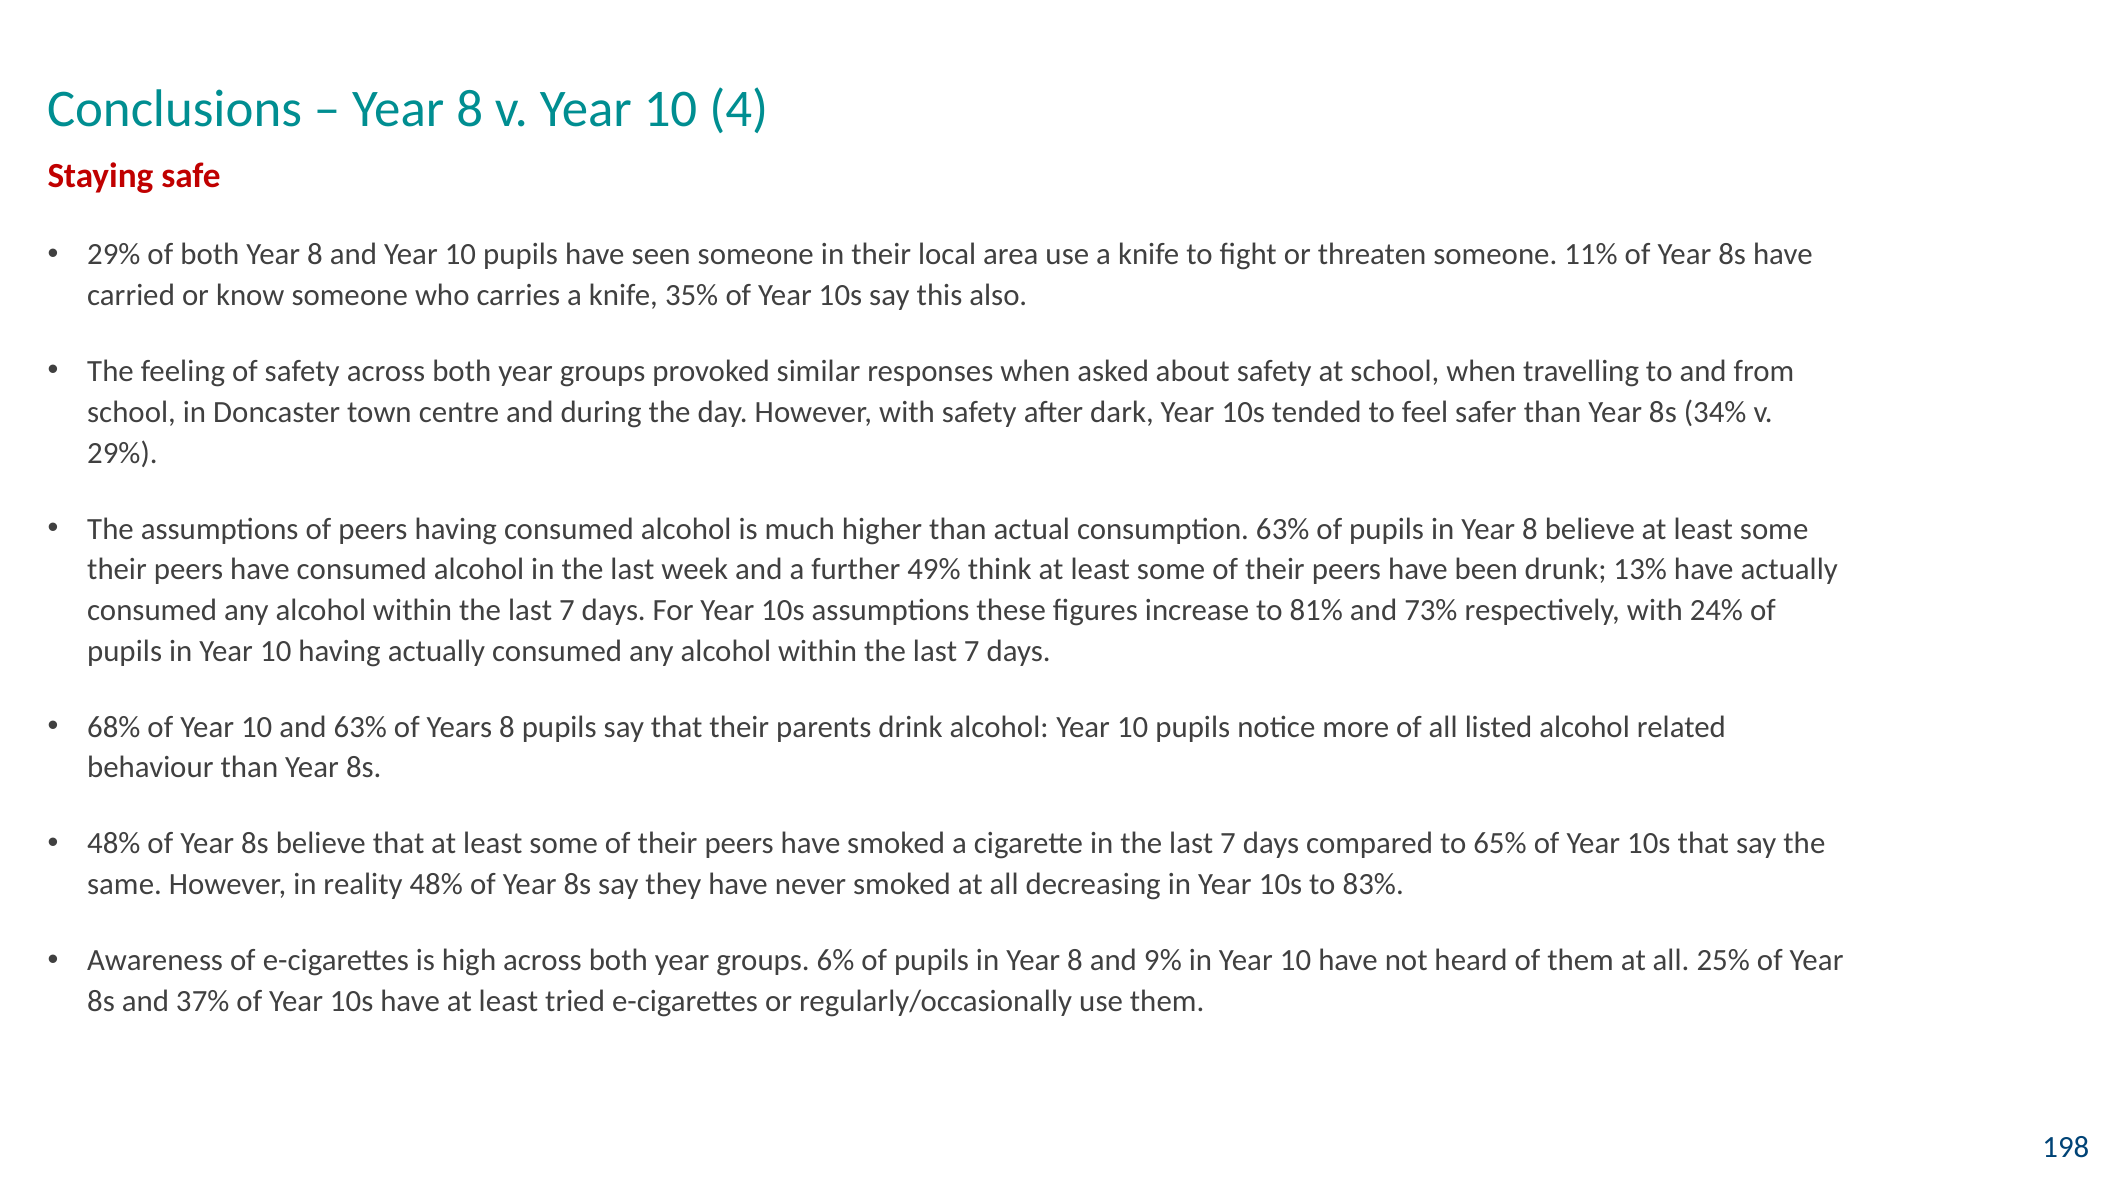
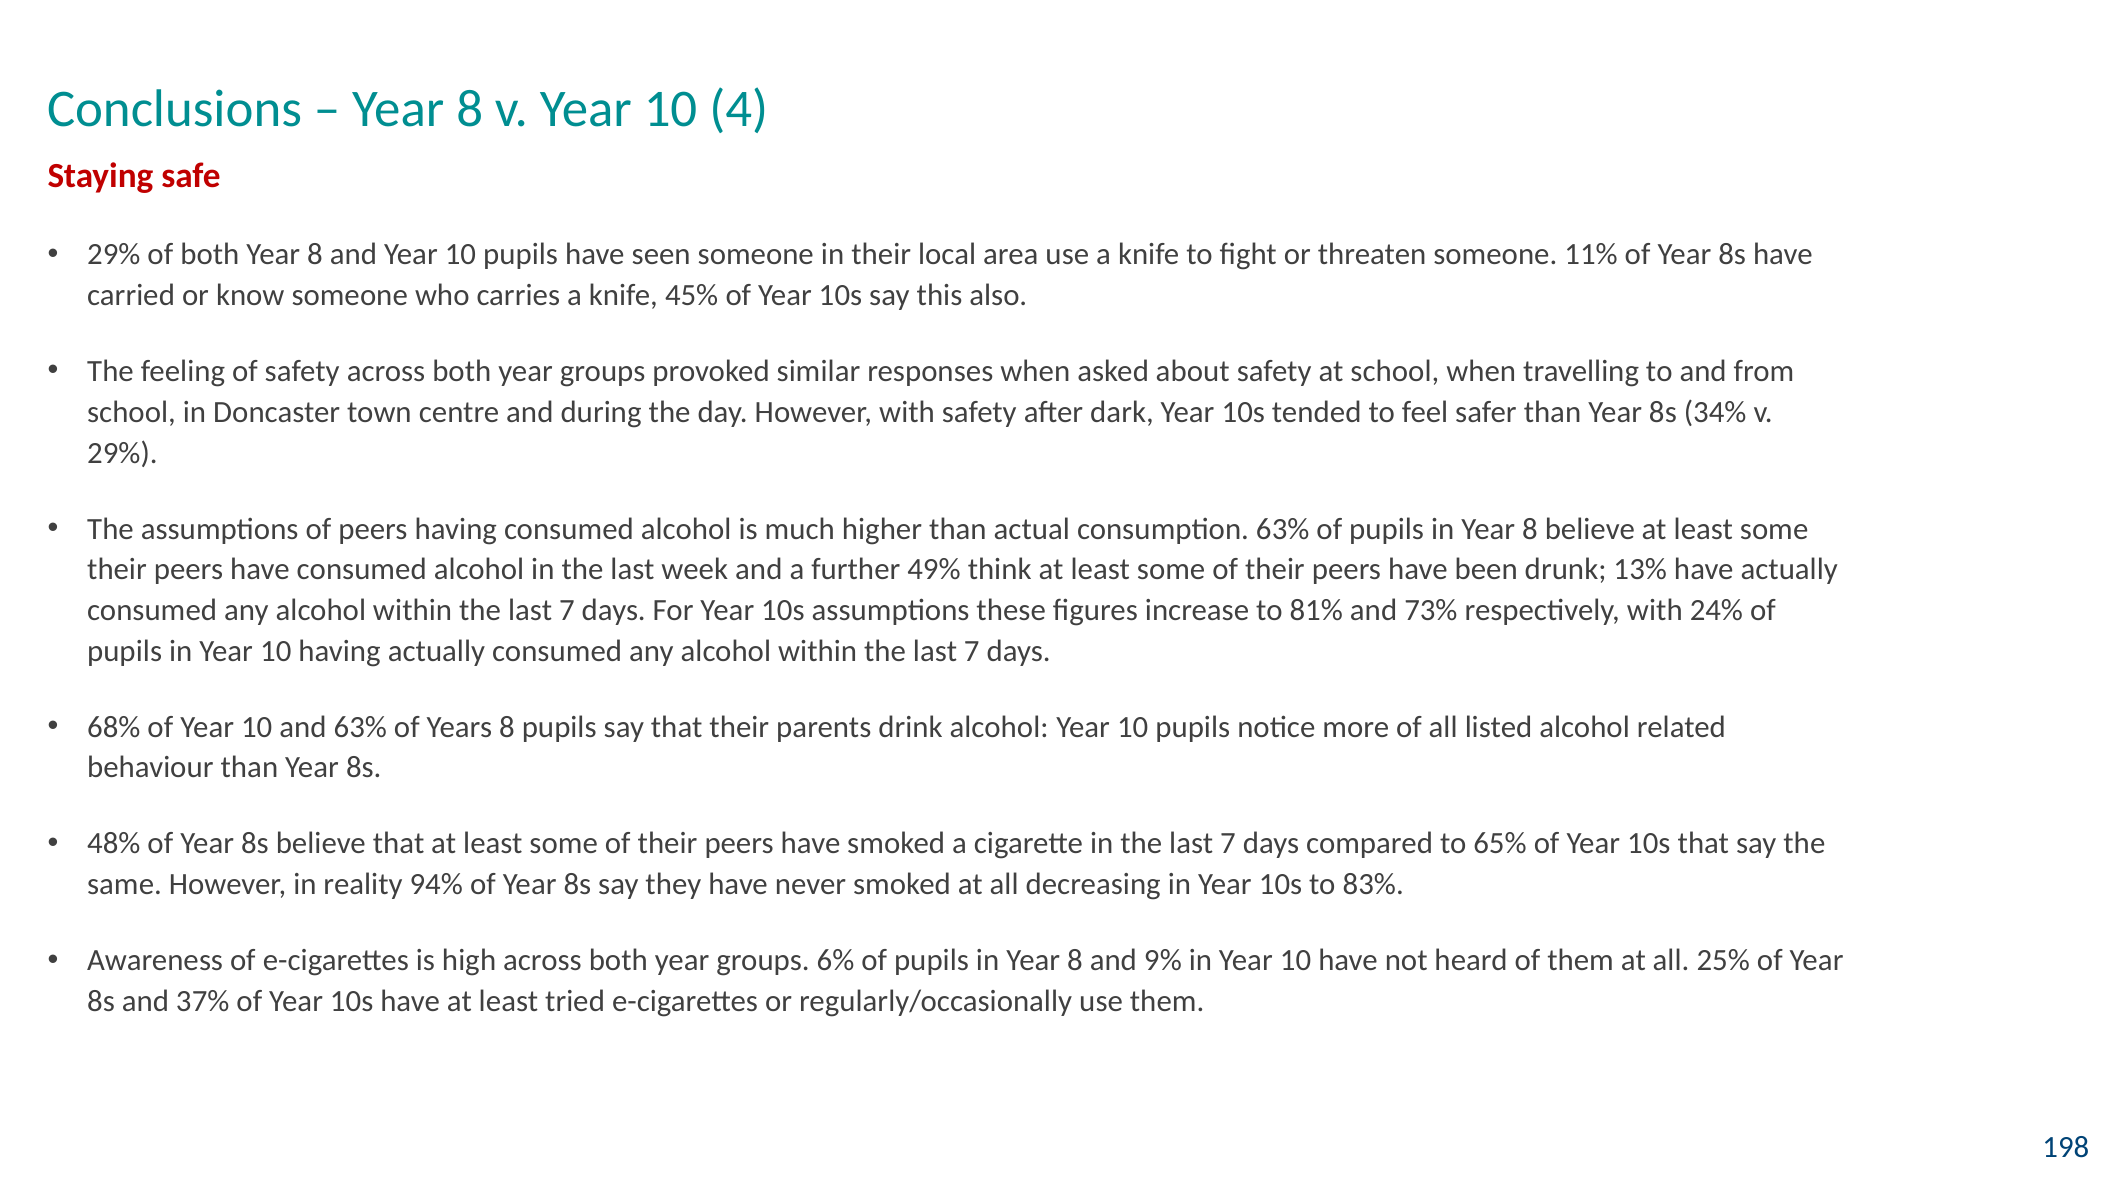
35%: 35% -> 45%
reality 48%: 48% -> 94%
